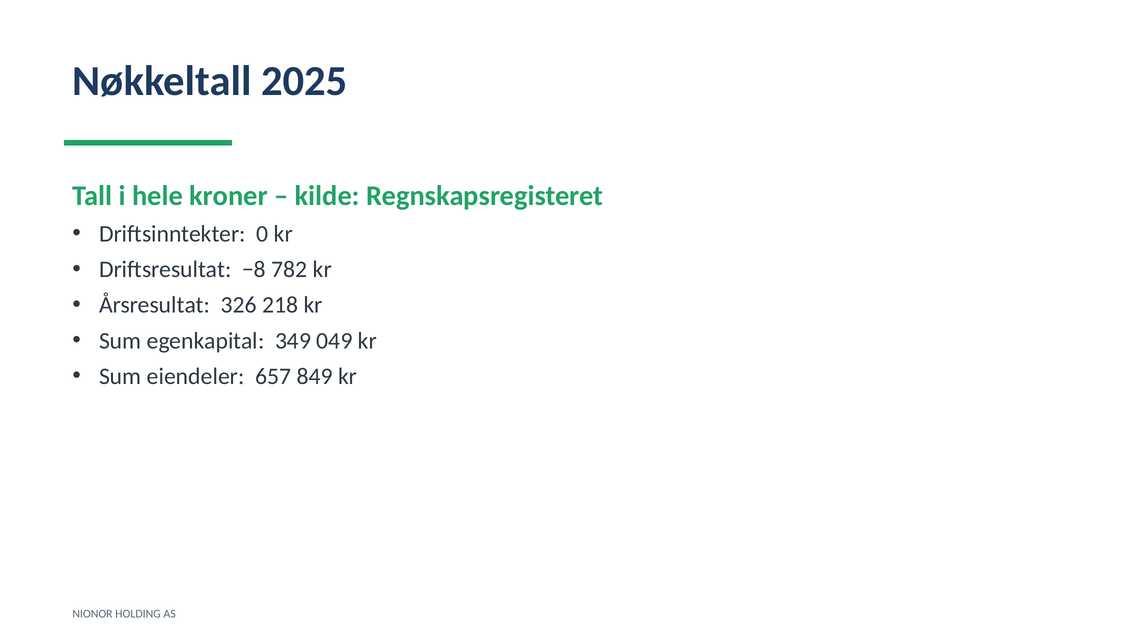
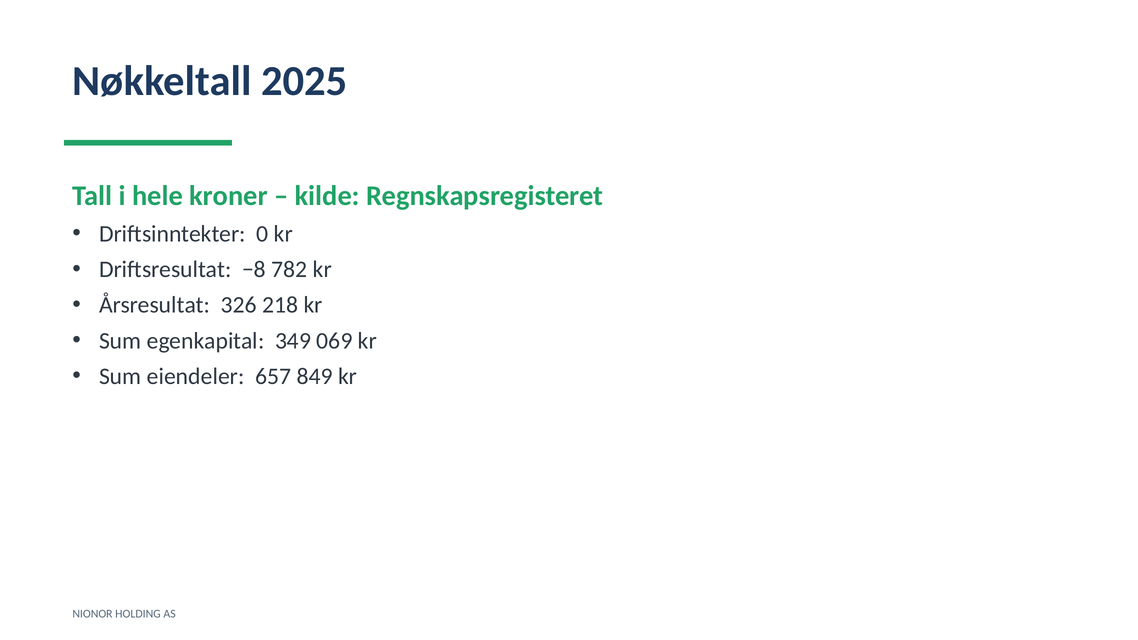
049: 049 -> 069
